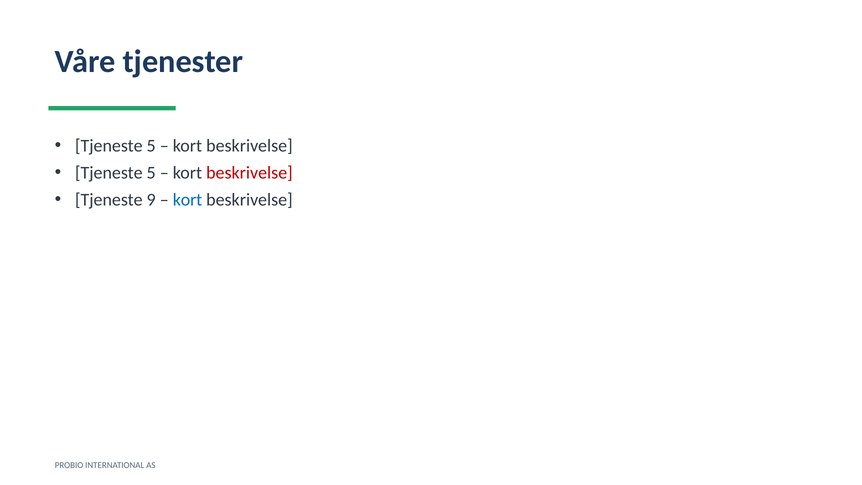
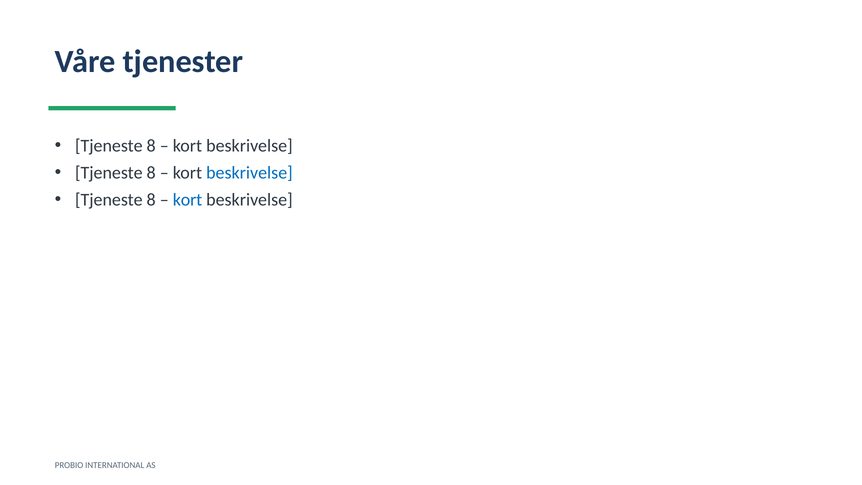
5 at (151, 146): 5 -> 8
5 at (151, 173): 5 -> 8
beskrivelse at (249, 173) colour: red -> blue
9 at (151, 200): 9 -> 8
